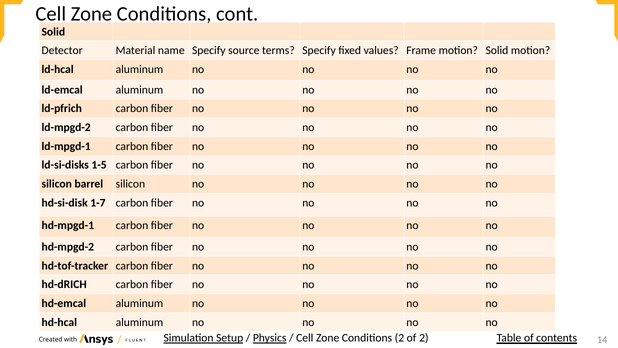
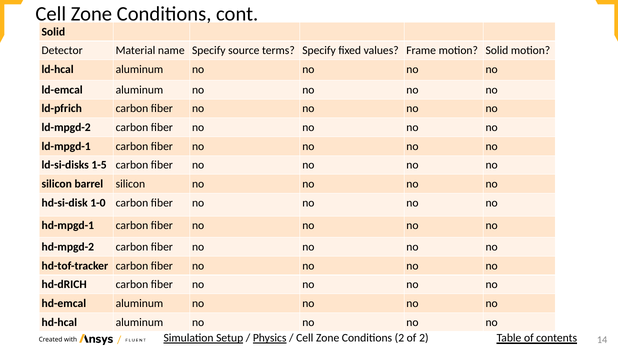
1-7: 1-7 -> 1-0
